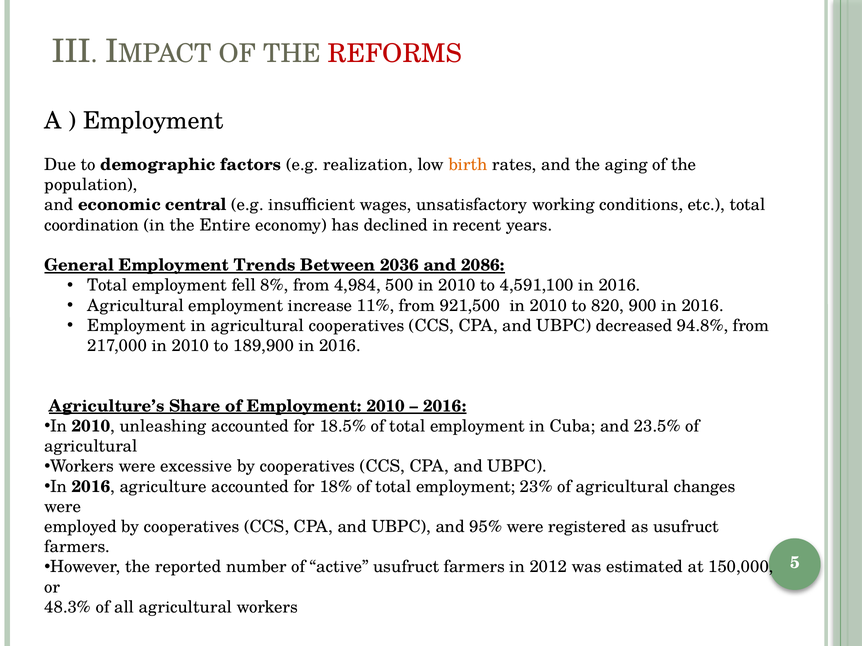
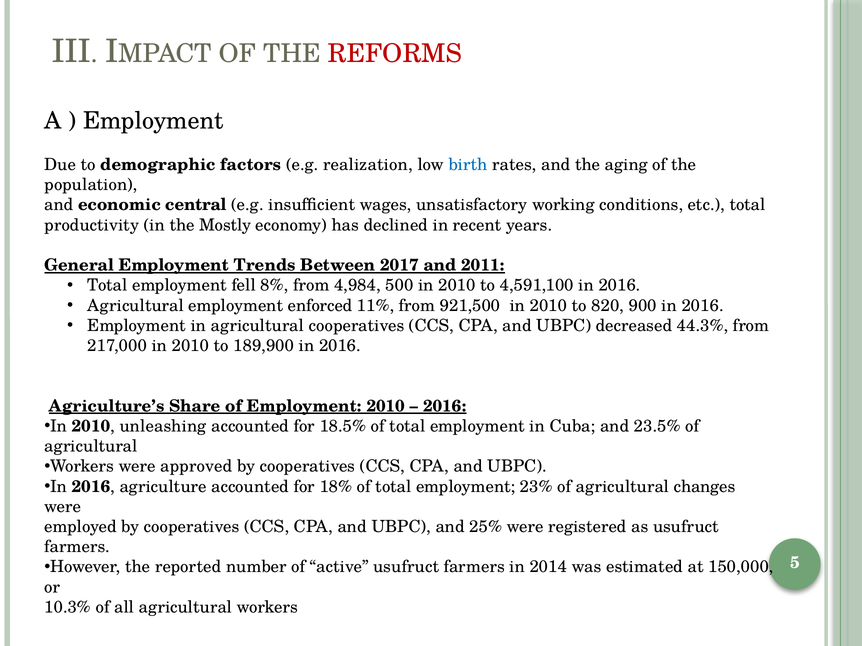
birth colour: orange -> blue
coordination: coordination -> productivity
Entire: Entire -> Mostly
2036: 2036 -> 2017
2086: 2086 -> 2011
increase: increase -> enforced
94.8%: 94.8% -> 44.3%
excessive: excessive -> approved
95%: 95% -> 25%
2012: 2012 -> 2014
48.3%: 48.3% -> 10.3%
